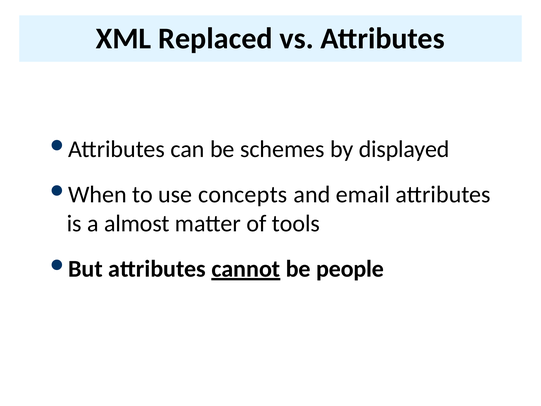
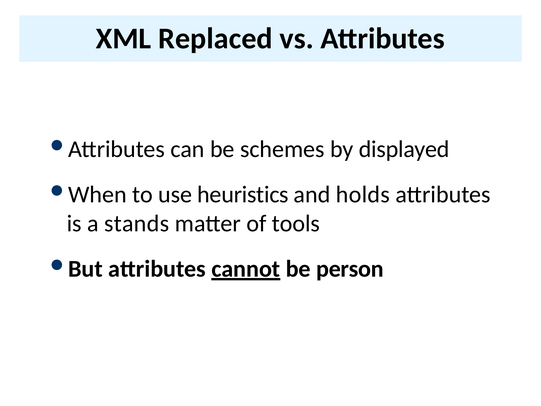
concepts: concepts -> heuristics
email: email -> holds
almost: almost -> stands
people: people -> person
